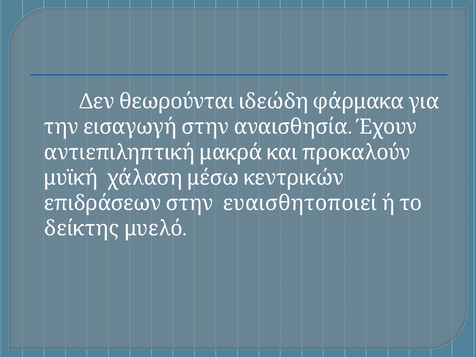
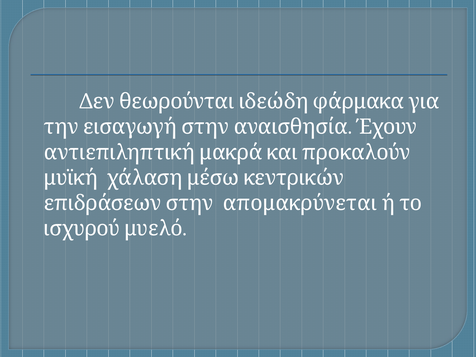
ευαισθητοποιεί: ευαισθητοποιεί -> απομακρύνεται
δείκτης: δείκτης -> ισχυρού
